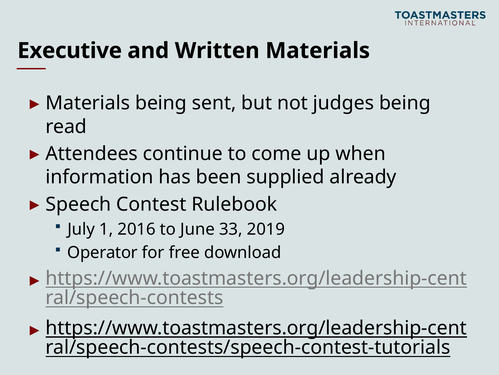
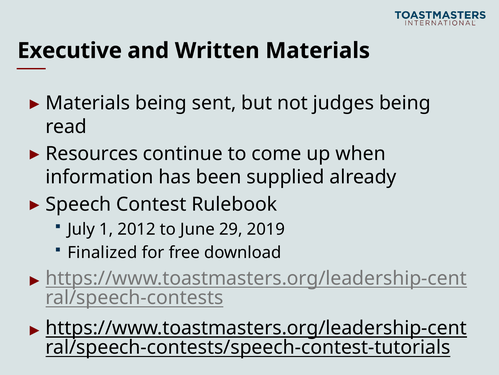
Attendees: Attendees -> Resources
2016: 2016 -> 2012
33: 33 -> 29
Operator: Operator -> Finalized
